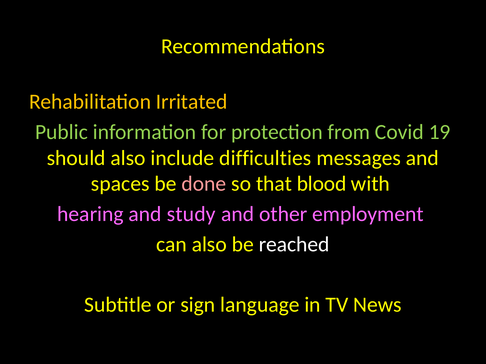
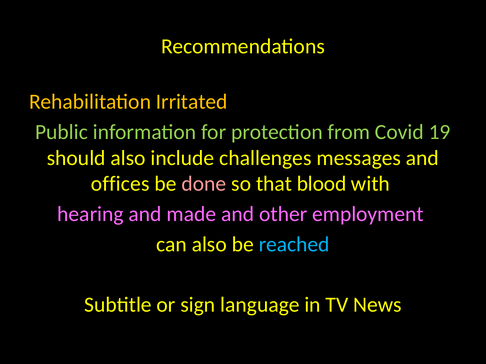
difficulties: difficulties -> challenges
spaces: spaces -> offices
study: study -> made
reached colour: white -> light blue
